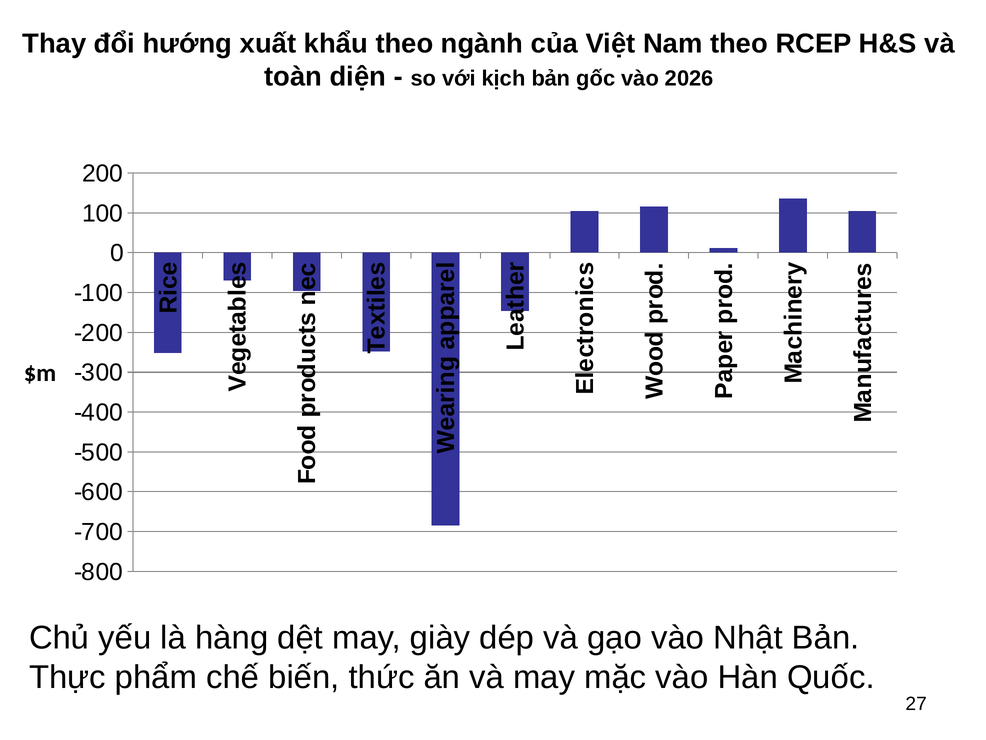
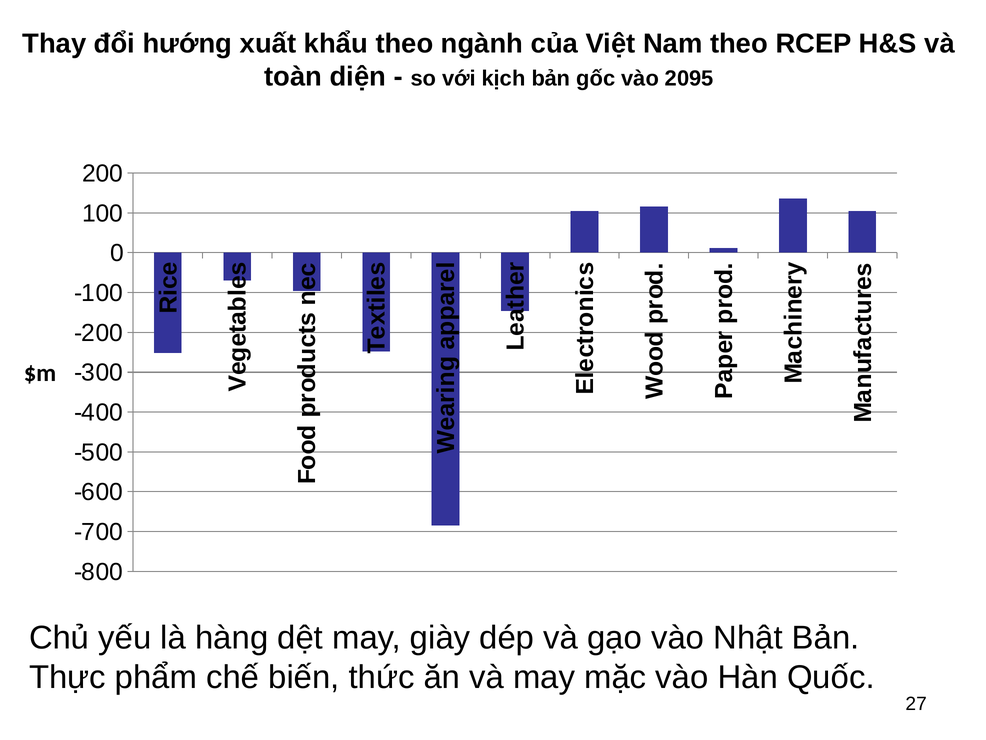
2026: 2026 -> 2095
